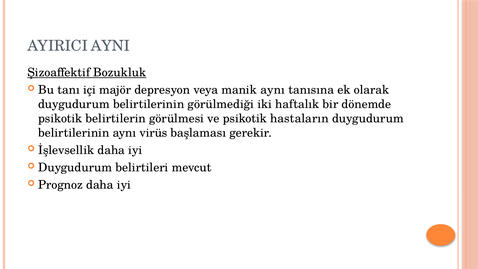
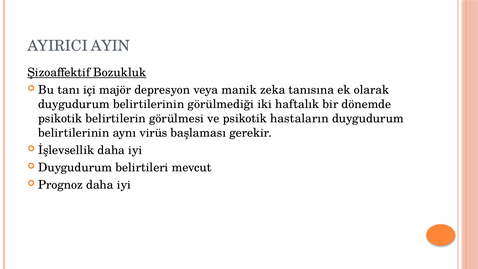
AYNI: AYNI -> AYIN
manik aynı: aynı -> zeka
